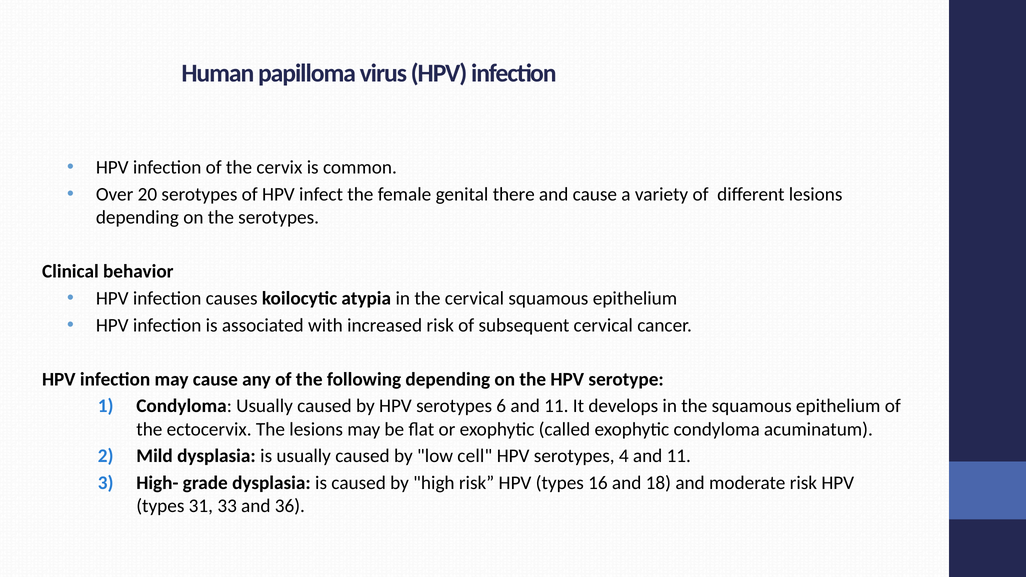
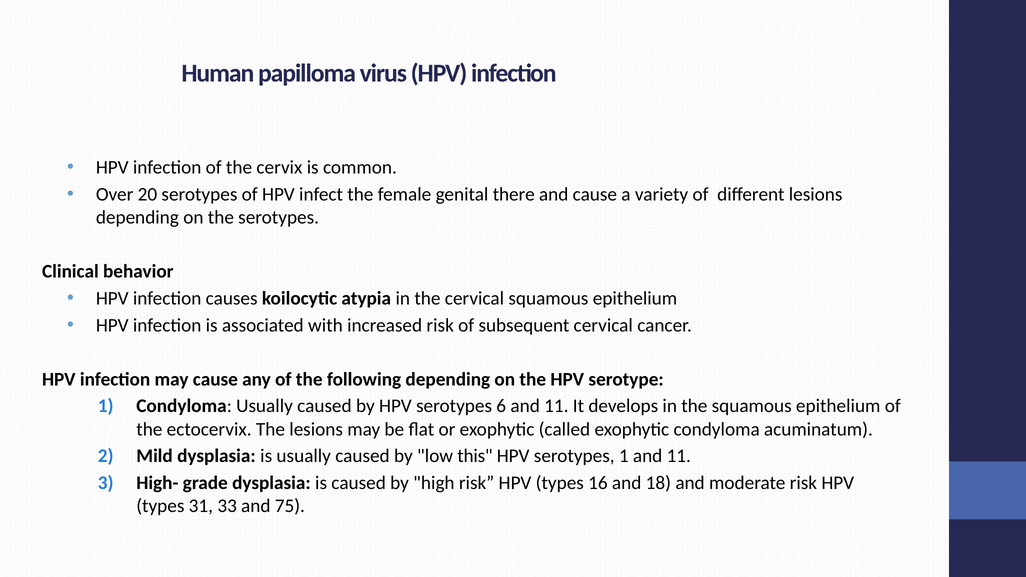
cell: cell -> this
serotypes 4: 4 -> 1
36: 36 -> 75
